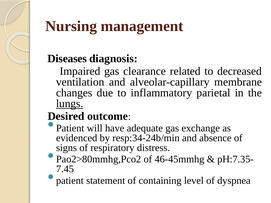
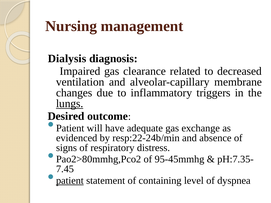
Diseases: Diseases -> Dialysis
parietal: parietal -> triggers
resp:34-24b/min: resp:34-24b/min -> resp:22-24b/min
46-45mmhg: 46-45mmhg -> 95-45mmhg
patient at (70, 181) underline: none -> present
